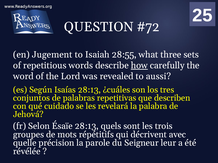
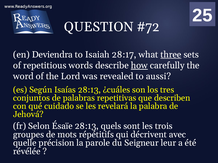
Jugement: Jugement -> Deviendra
28:55: 28:55 -> 28:17
three underline: none -> present
